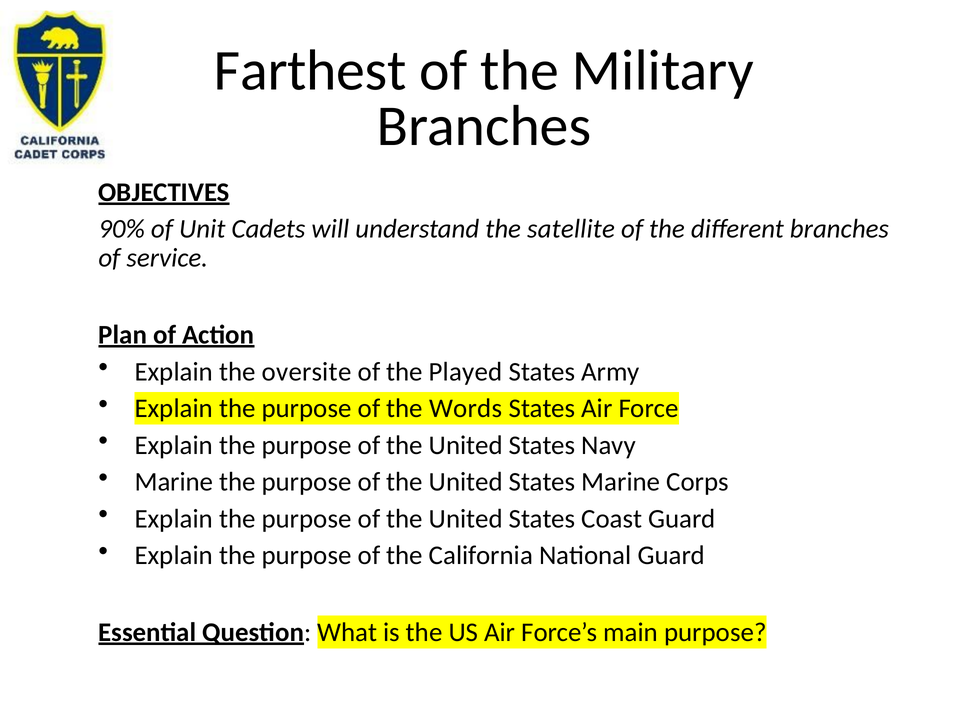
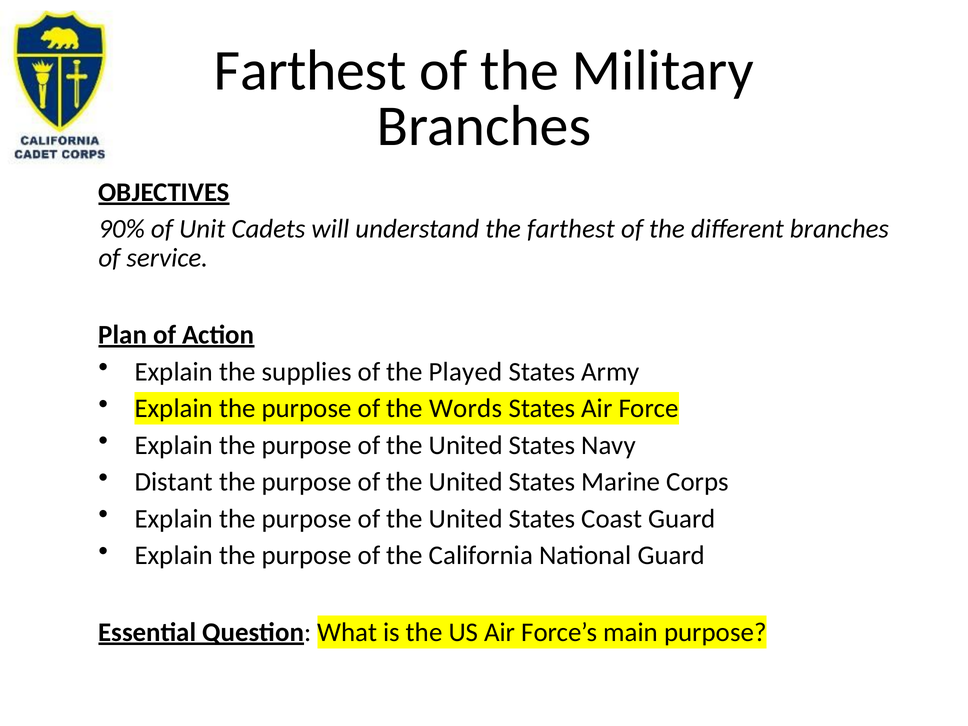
the satellite: satellite -> farthest
oversite: oversite -> supplies
Marine at (174, 482): Marine -> Distant
